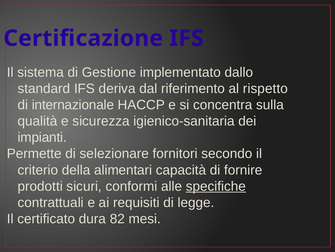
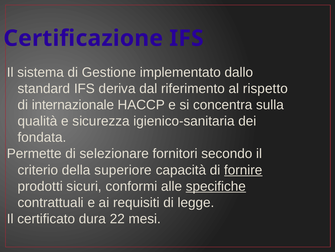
impianti: impianti -> fondata
alimentari: alimentari -> superiore
fornire underline: none -> present
82: 82 -> 22
